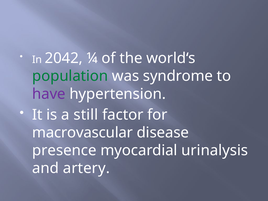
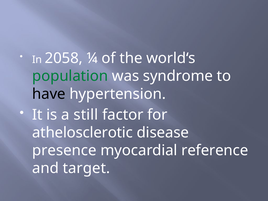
2042: 2042 -> 2058
have colour: purple -> black
macrovascular: macrovascular -> athelosclerotic
urinalysis: urinalysis -> reference
artery: artery -> target
